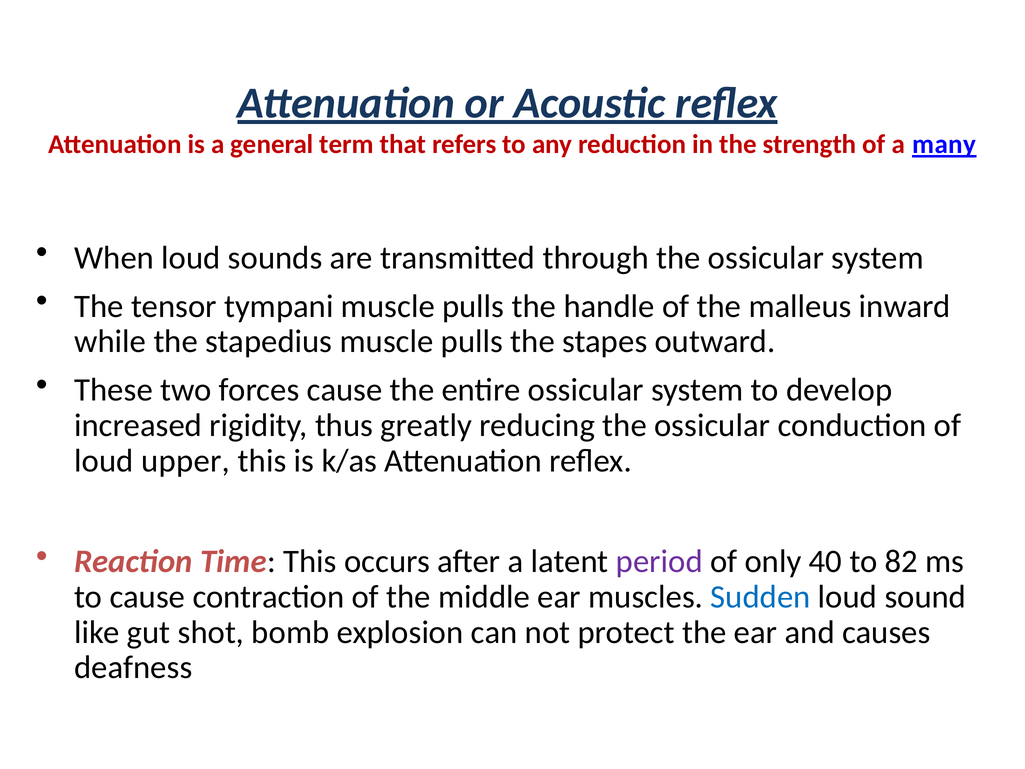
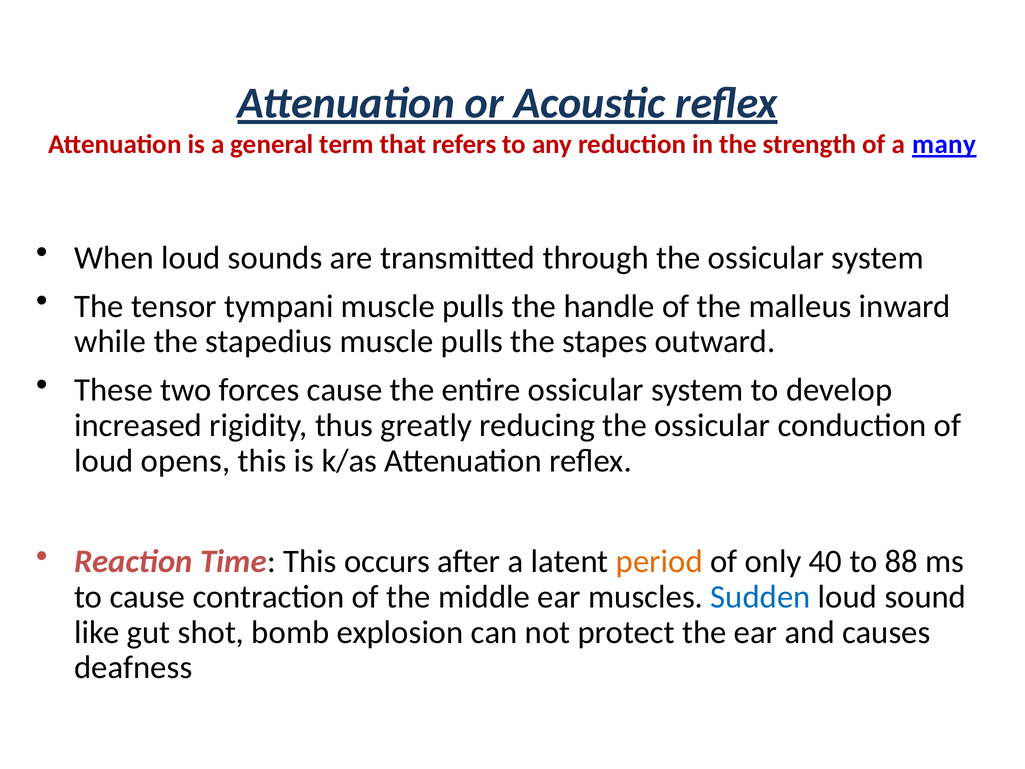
upper: upper -> opens
period colour: purple -> orange
82: 82 -> 88
